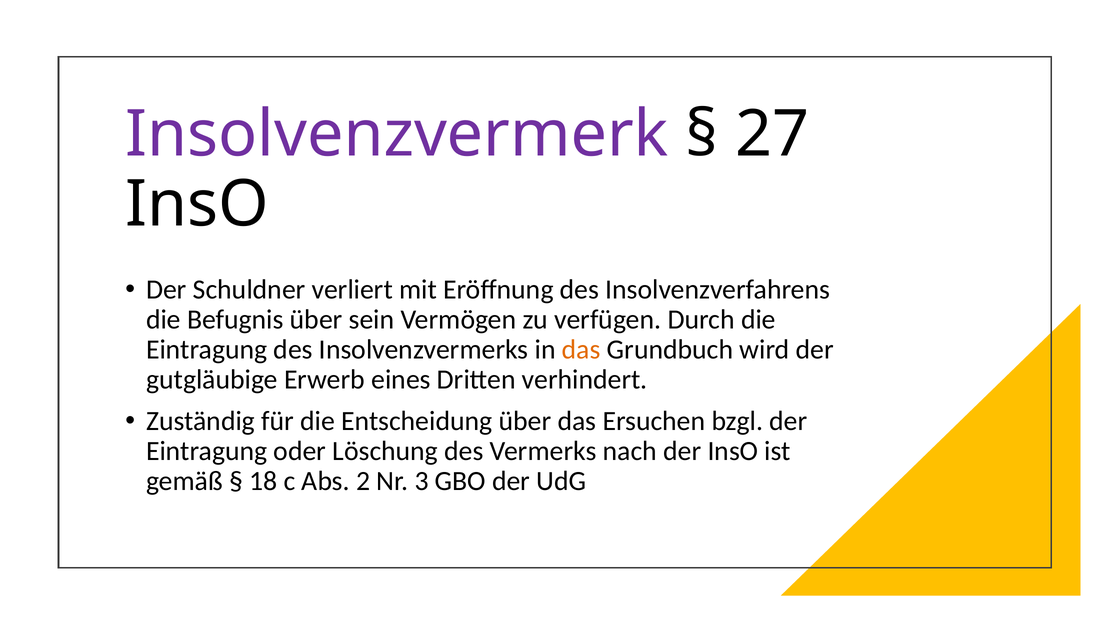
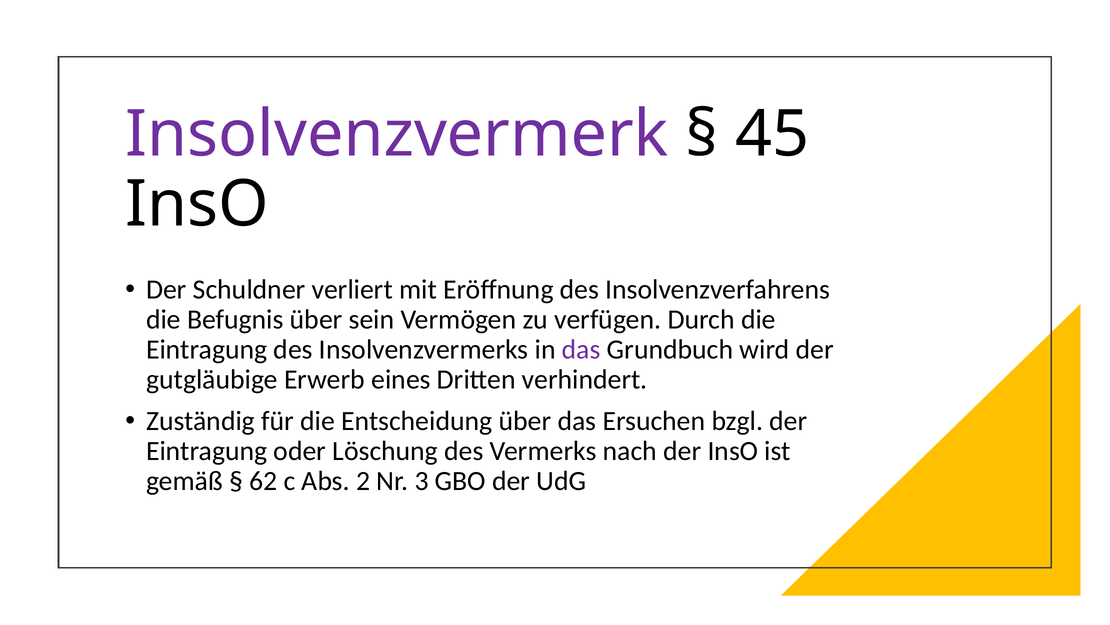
27: 27 -> 45
das at (581, 349) colour: orange -> purple
18: 18 -> 62
